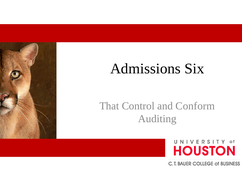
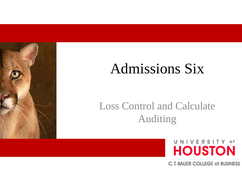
That: That -> Loss
Conform: Conform -> Calculate
